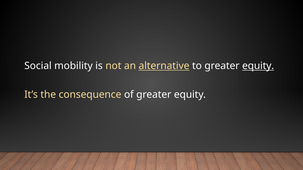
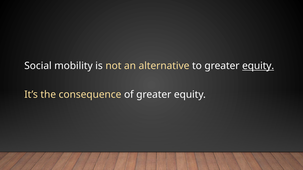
alternative underline: present -> none
